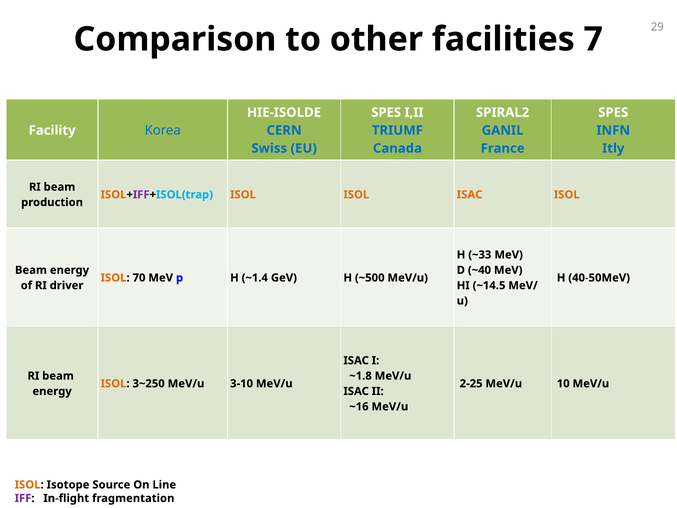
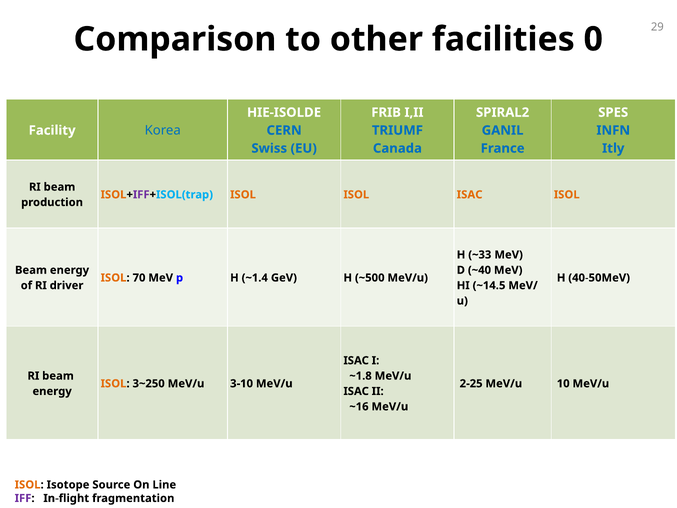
7: 7 -> 0
SPES at (386, 112): SPES -> FRIB
